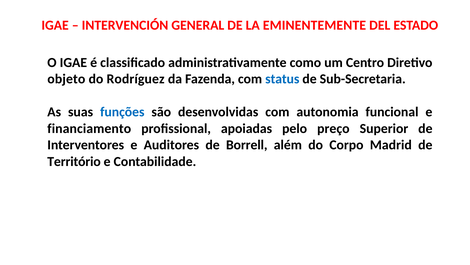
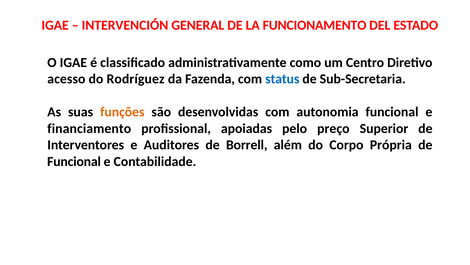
EMINENTEMENTE: EMINENTEMENTE -> FUNCIONAMENTO
objeto: objeto -> acesso
funções colour: blue -> orange
Madrid: Madrid -> Própria
Território at (74, 161): Território -> Funcional
